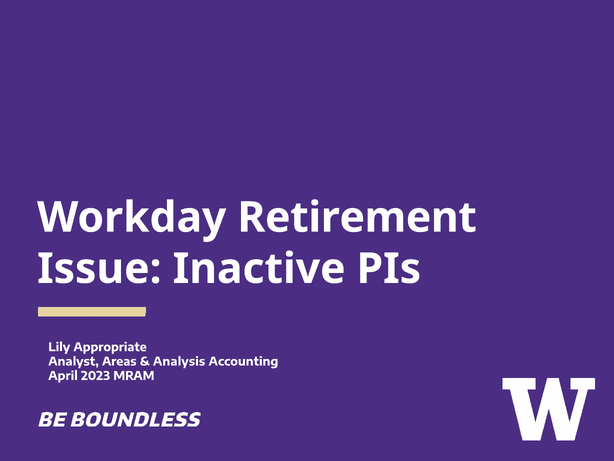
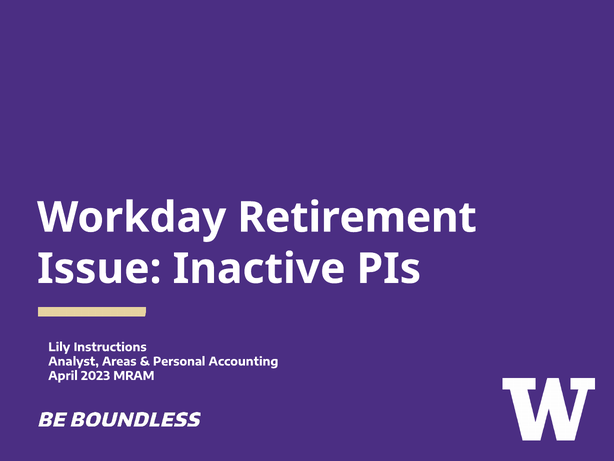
Appropriate: Appropriate -> Instructions
Analysis: Analysis -> Personal
